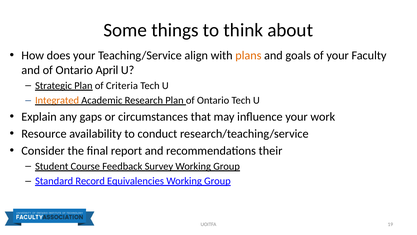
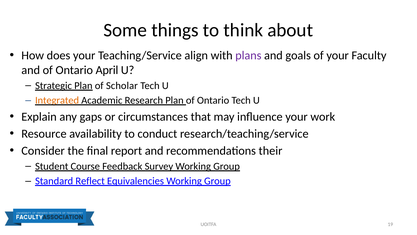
plans colour: orange -> purple
Criteria: Criteria -> Scholar
Record: Record -> Reflect
